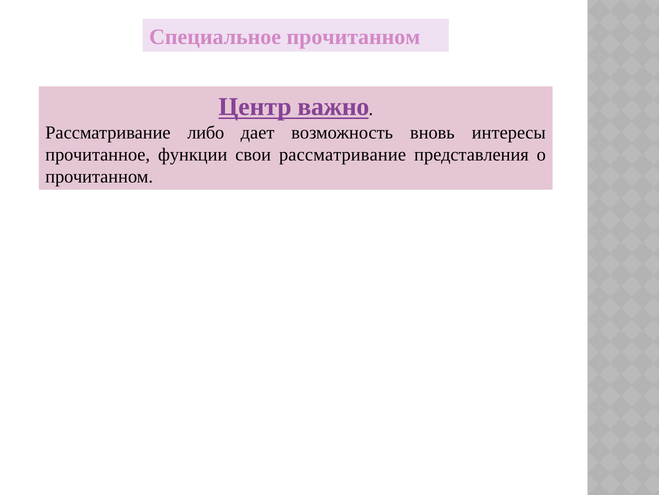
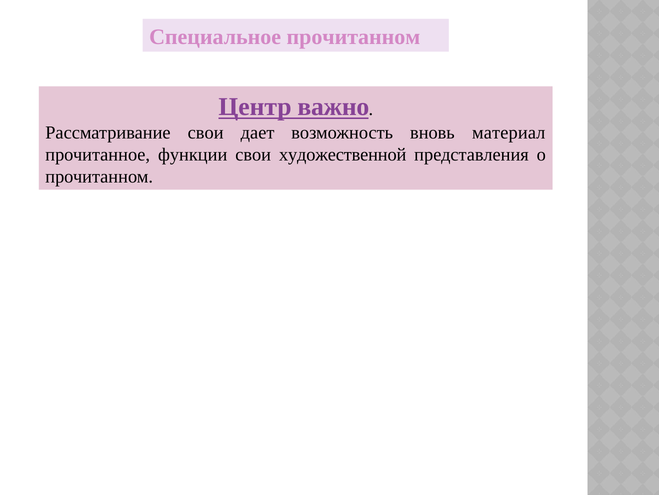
Рассматривание либо: либо -> свои
интересы: интересы -> материал
свои рассматривание: рассматривание -> художественной
